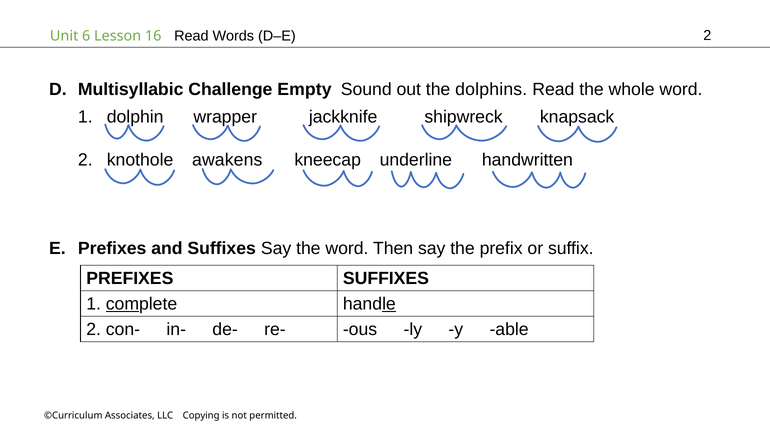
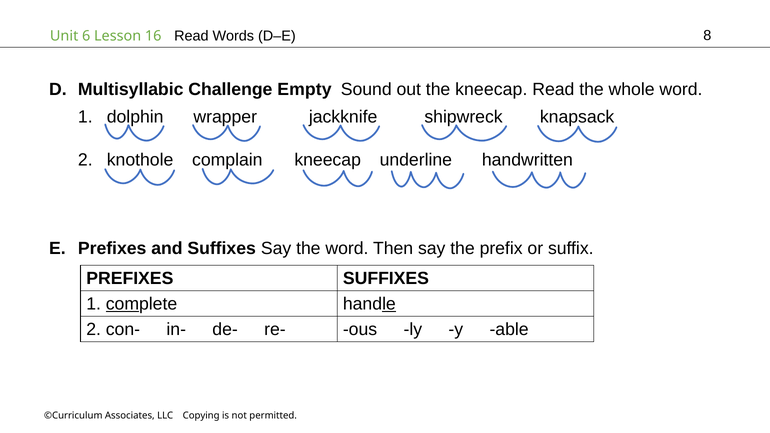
2 at (707, 36): 2 -> 8
the dolphins: dolphins -> kneecap
awakens: awakens -> complain
